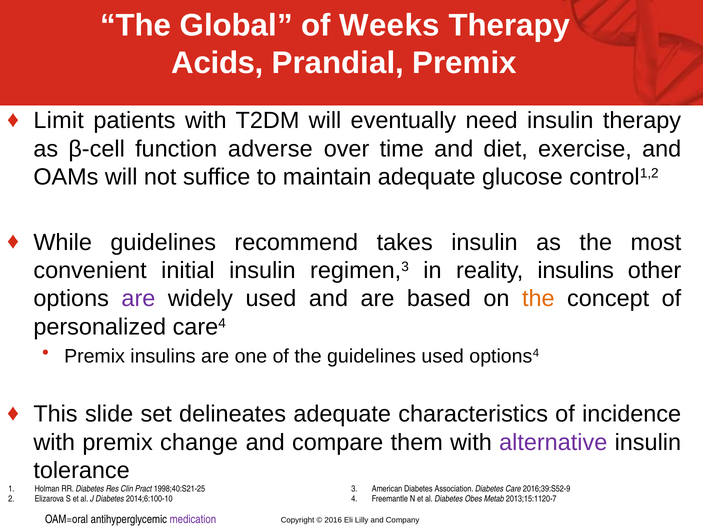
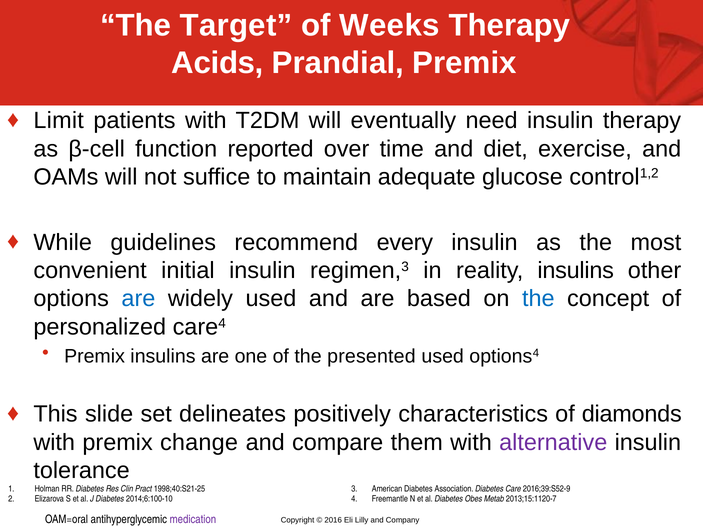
Global: Global -> Target
adverse: adverse -> reported
takes: takes -> every
are at (138, 299) colour: purple -> blue
the at (538, 299) colour: orange -> blue
the guidelines: guidelines -> presented
delineates adequate: adequate -> positively
incidence: incidence -> diamonds
